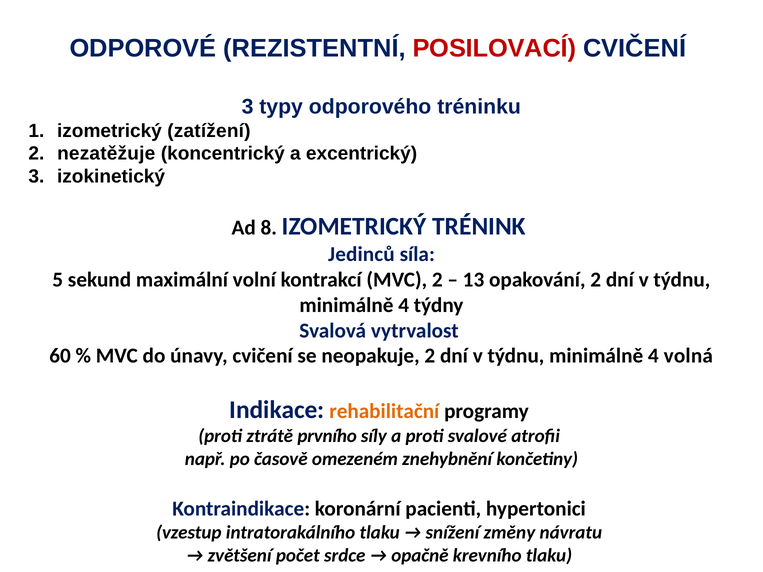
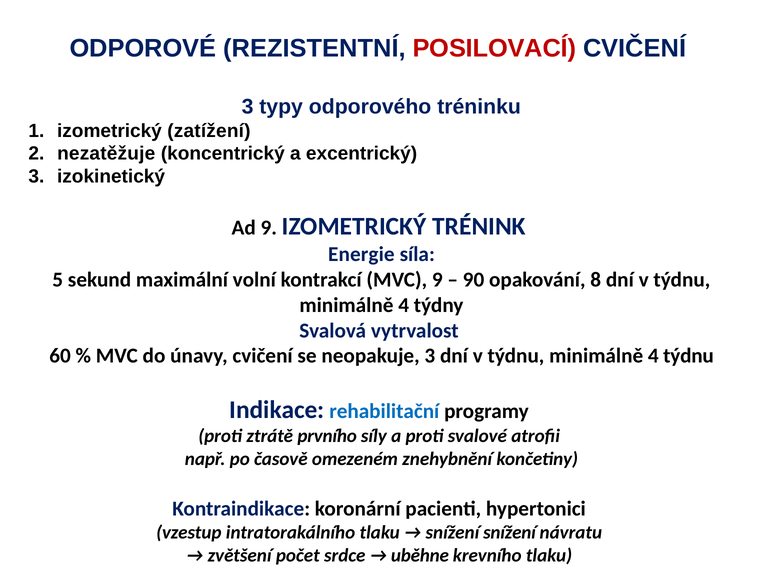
Ad 8: 8 -> 9
Jedinců: Jedinců -> Energie
MVC 2: 2 -> 9
13: 13 -> 90
opakování 2: 2 -> 8
neopakuje 2: 2 -> 3
4 volná: volná -> týdnu
rehabilitační colour: orange -> blue
snížení změny: změny -> snížení
opačně: opačně -> uběhne
